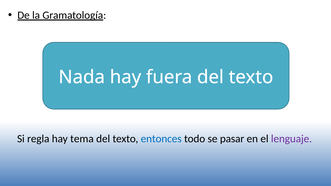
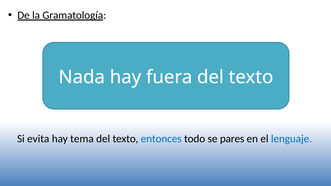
regla: regla -> evita
pasar: pasar -> pares
lenguaje colour: purple -> blue
